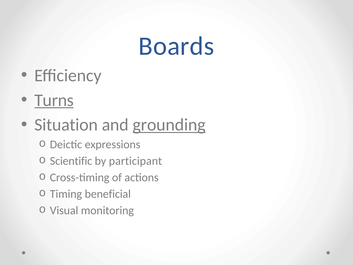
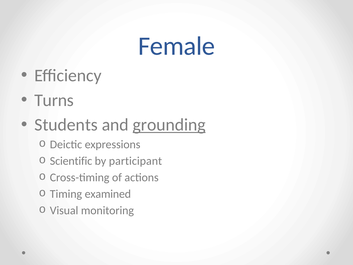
Boards: Boards -> Female
Turns underline: present -> none
Situation: Situation -> Students
beneficial: beneficial -> examined
